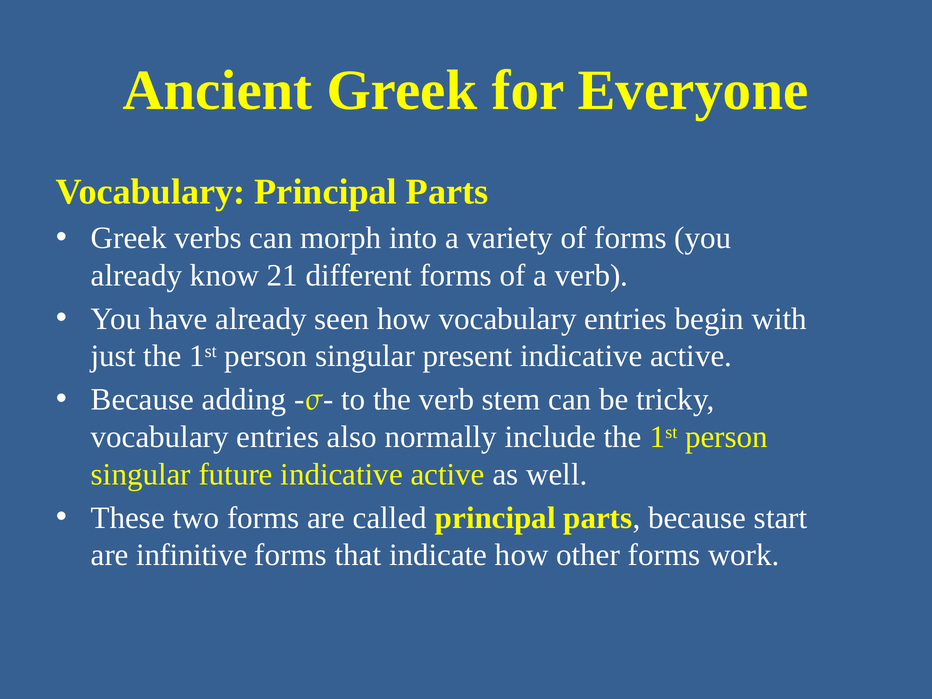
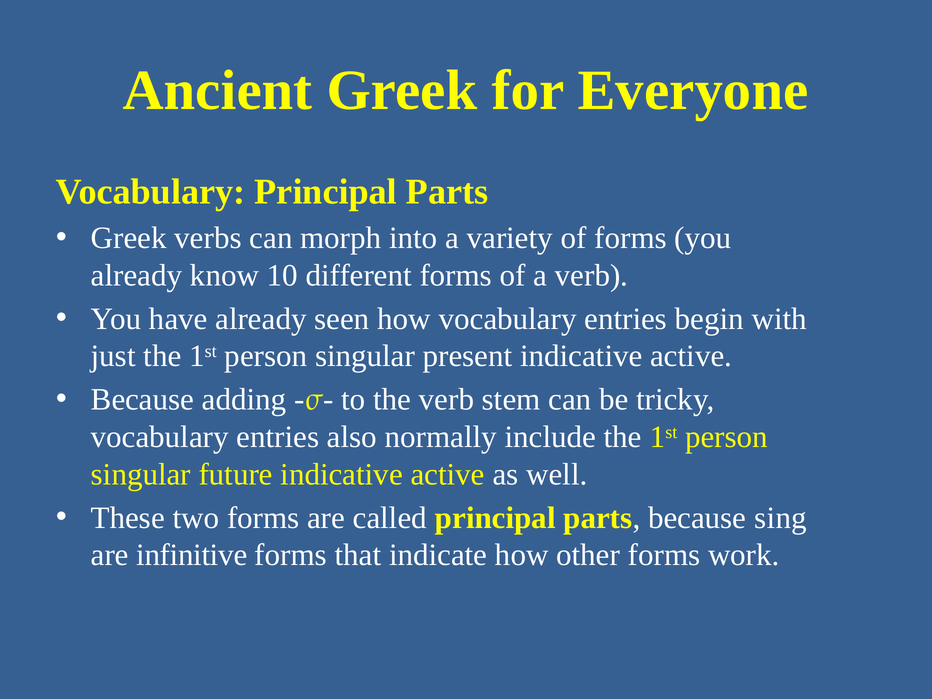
21: 21 -> 10
start: start -> sing
